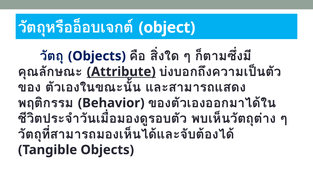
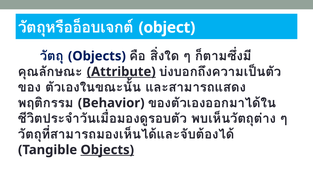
Objects at (107, 150) underline: none -> present
